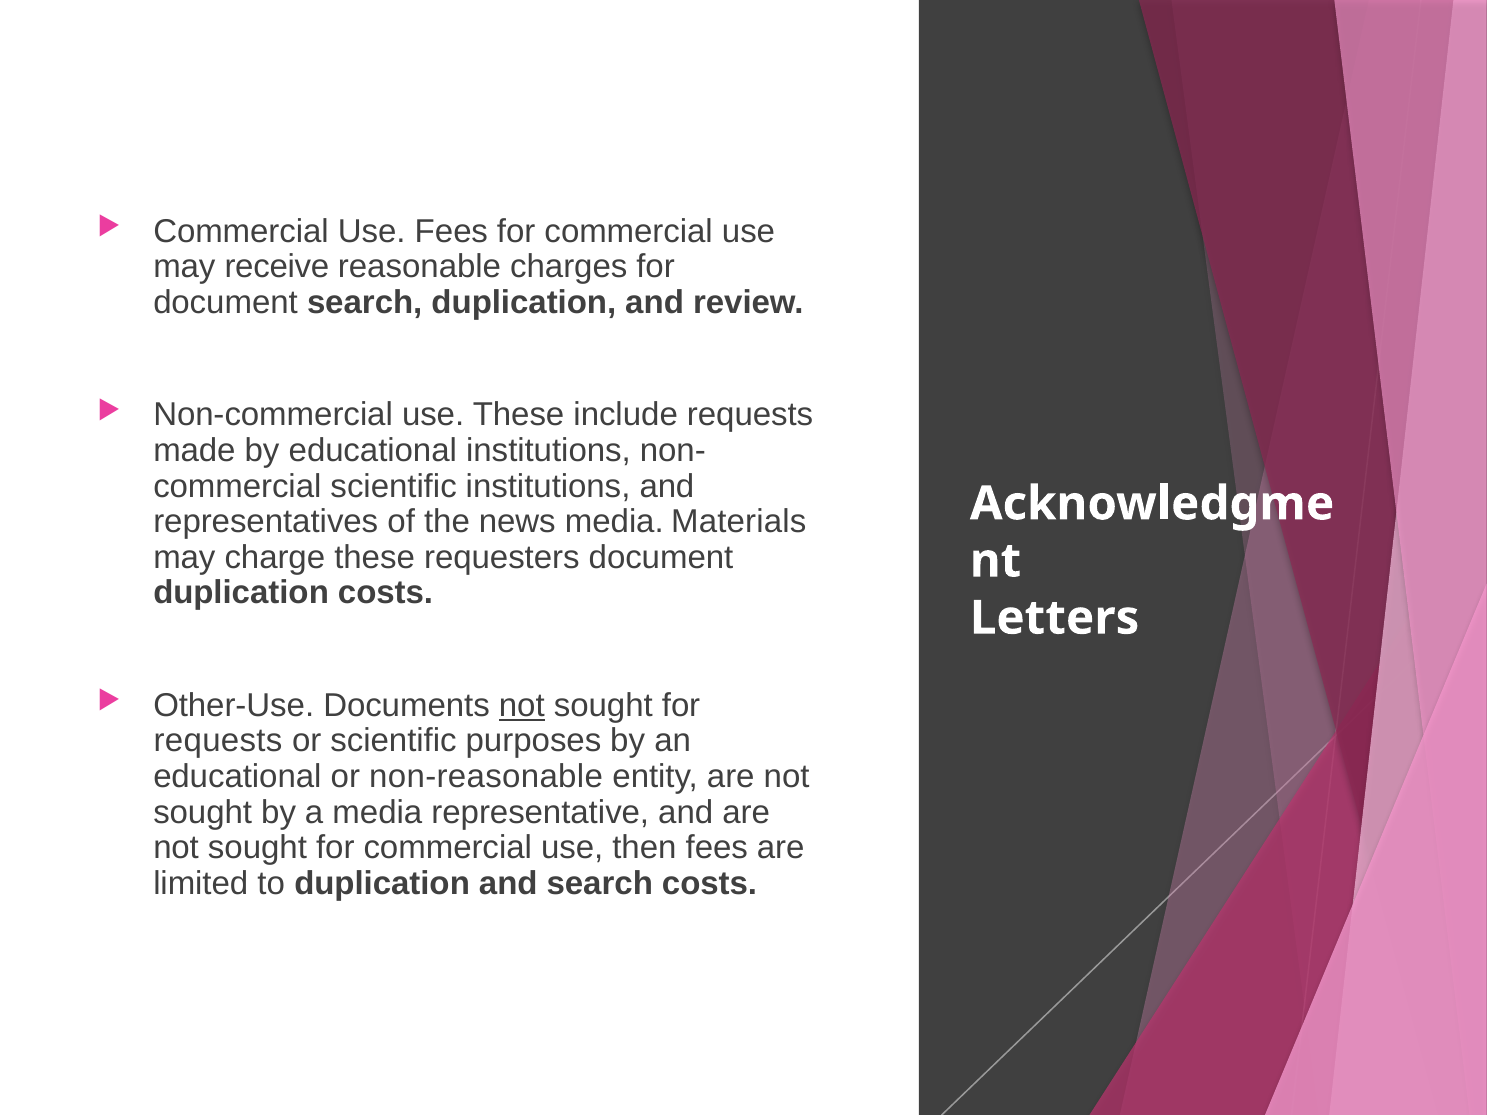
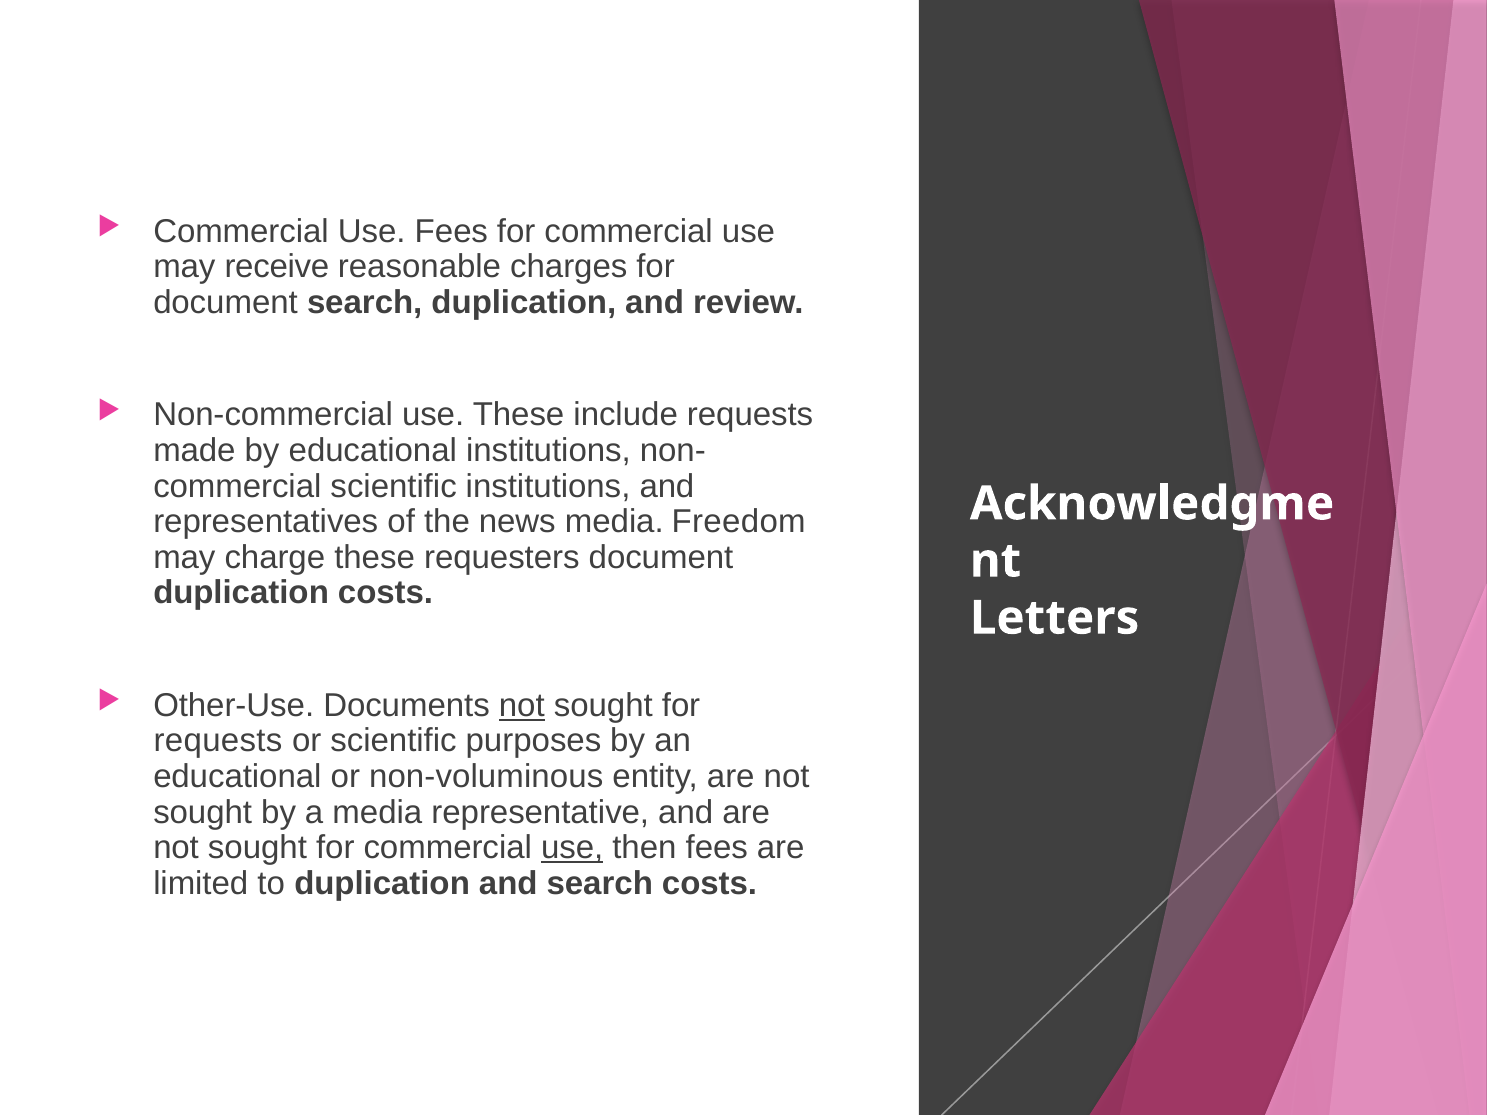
Materials: Materials -> Freedom
non-reasonable: non-reasonable -> non-voluminous
use at (572, 848) underline: none -> present
